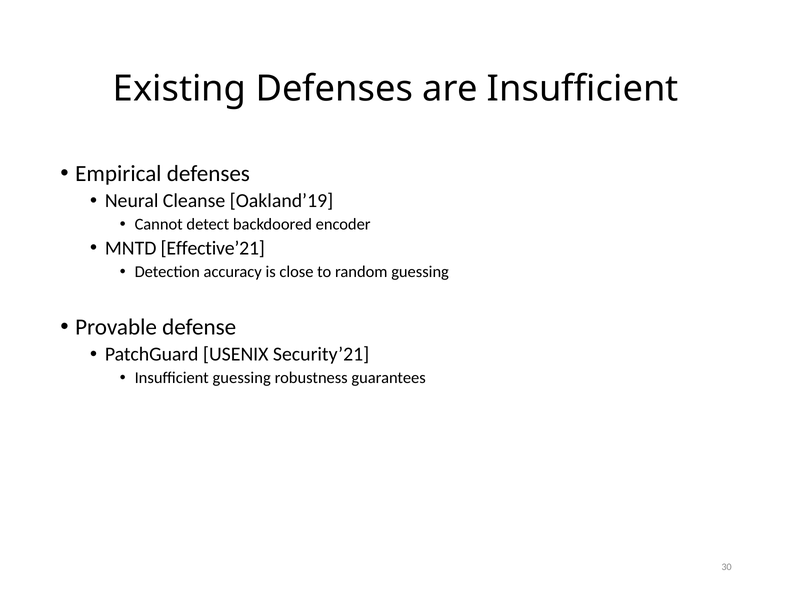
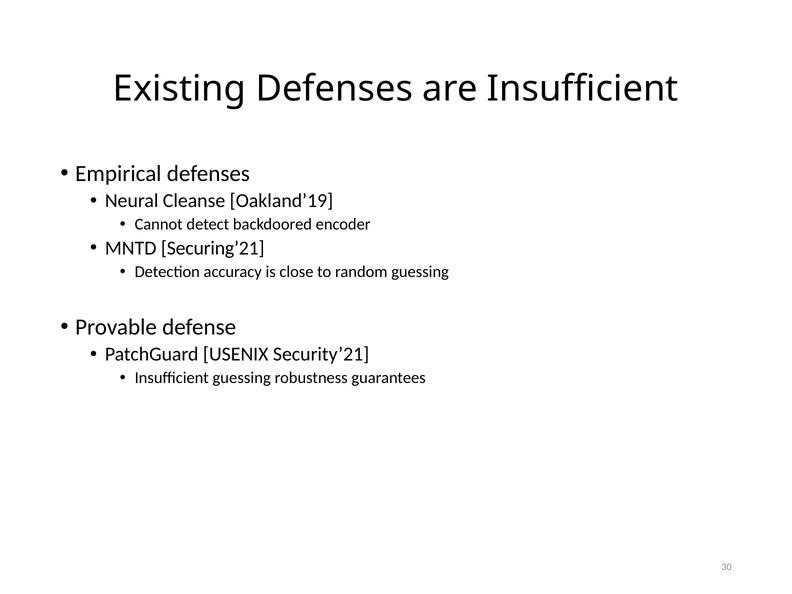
Effective’21: Effective’21 -> Securing’21
